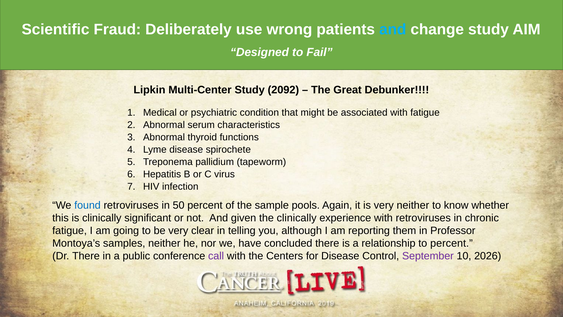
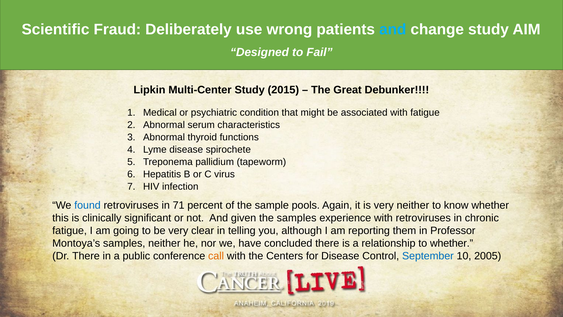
2092: 2092 -> 2015
50: 50 -> 71
the clinically: clinically -> samples
to percent: percent -> whether
call colour: purple -> orange
September colour: purple -> blue
2026: 2026 -> 2005
